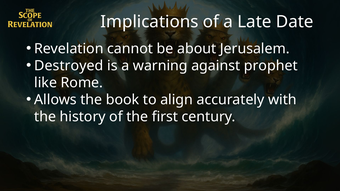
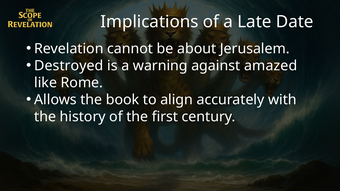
prophet: prophet -> amazed
